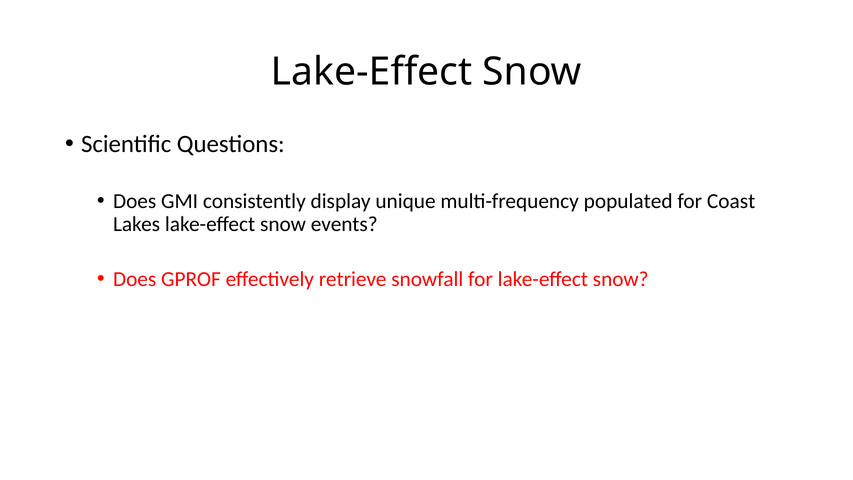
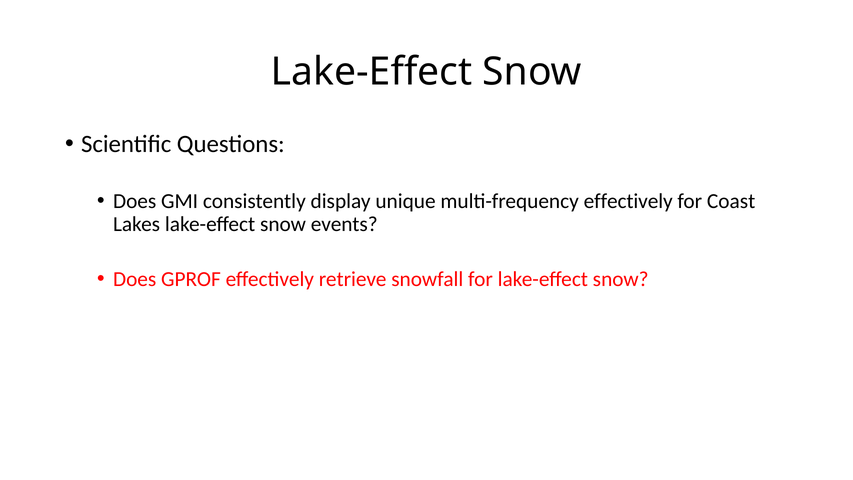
multi-frequency populated: populated -> effectively
